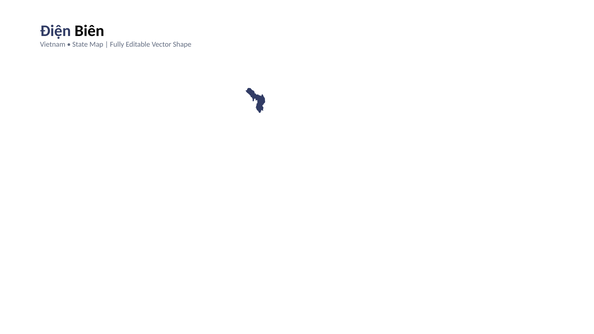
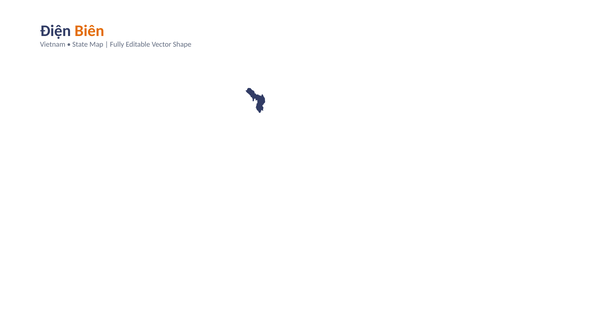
Biên colour: black -> orange
